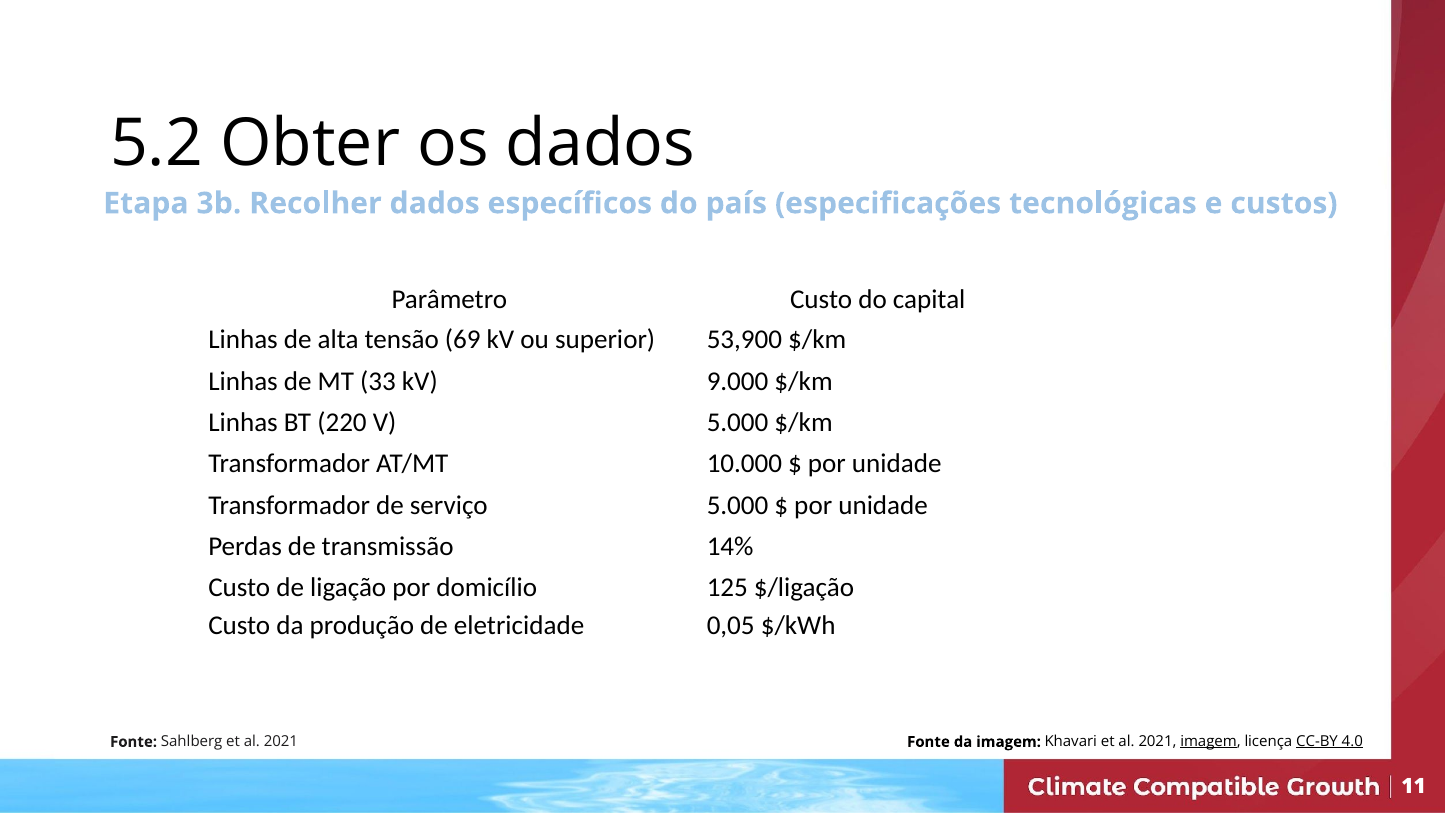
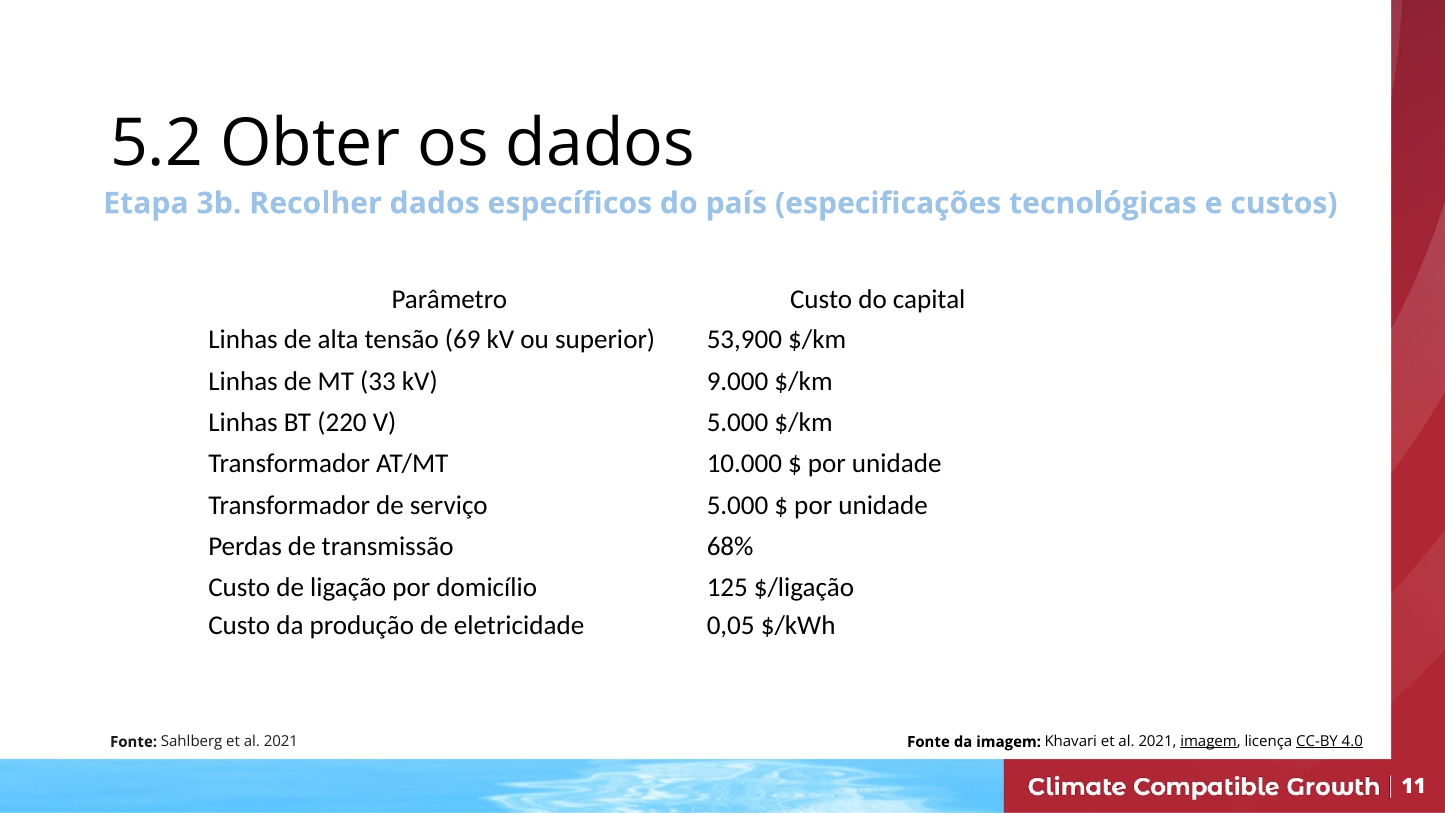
14%: 14% -> 68%
